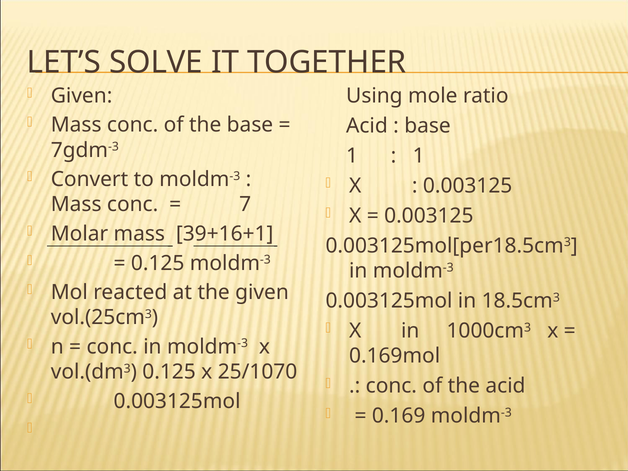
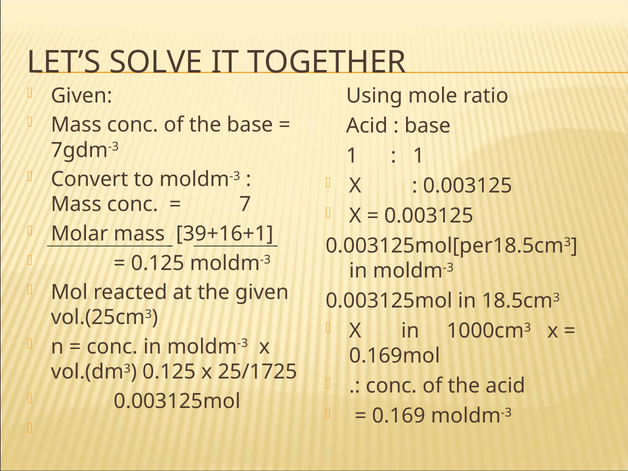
25/1070: 25/1070 -> 25/1725
